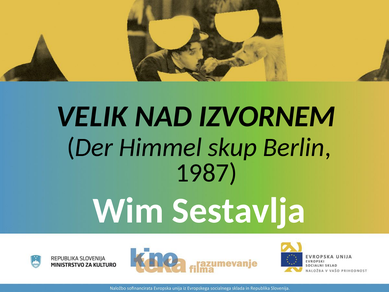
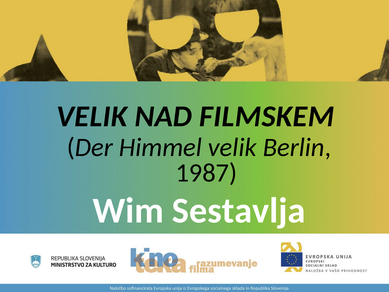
IZVORNEM: IZVORNEM -> FILMSKEM
Himmel skup: skup -> velik
